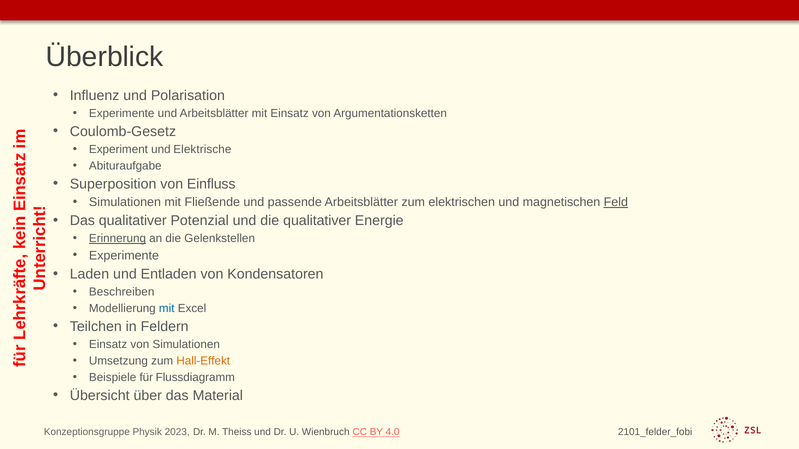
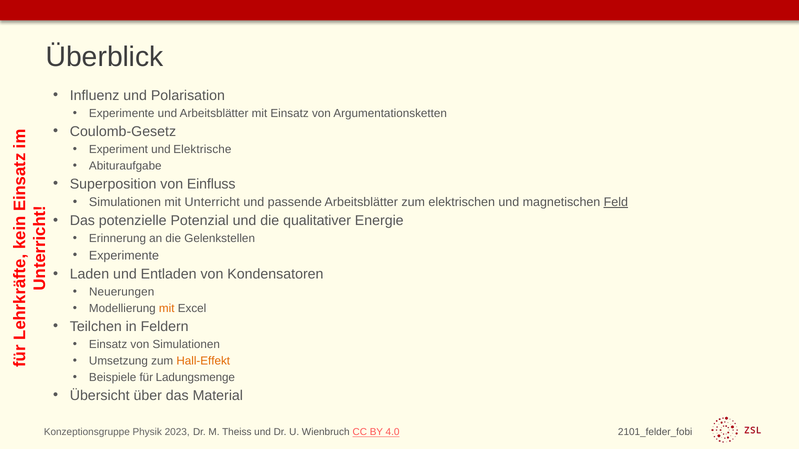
Fließende: Fließende -> Unterricht
Das qualitativer: qualitativer -> potenzielle
Erinnerung underline: present -> none
Beschreiben: Beschreiben -> Neuerungen
mit at (167, 309) colour: blue -> orange
Flussdiagramm: Flussdiagramm -> Ladungsmenge
